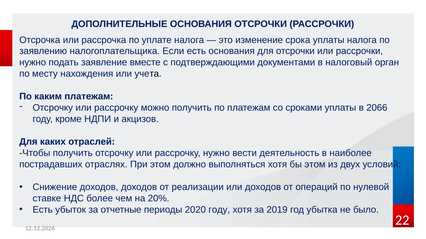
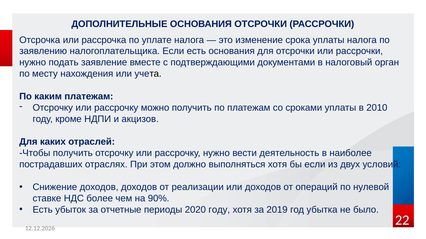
2066: 2066 -> 2010
бы этом: этом -> если
20%: 20% -> 90%
